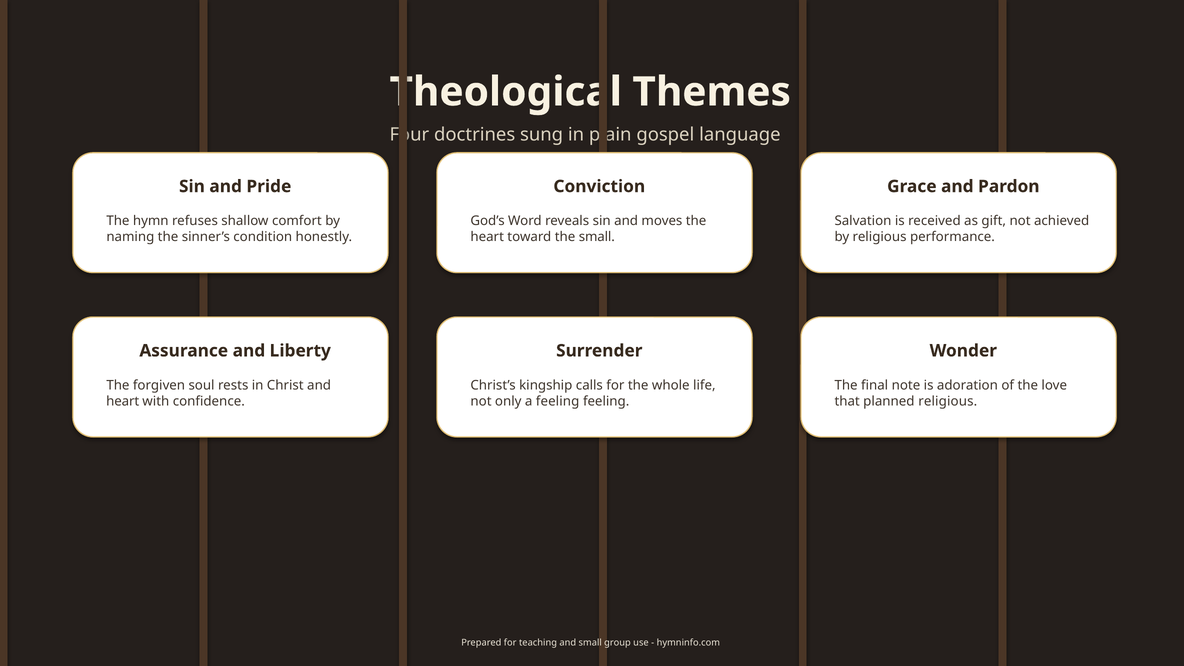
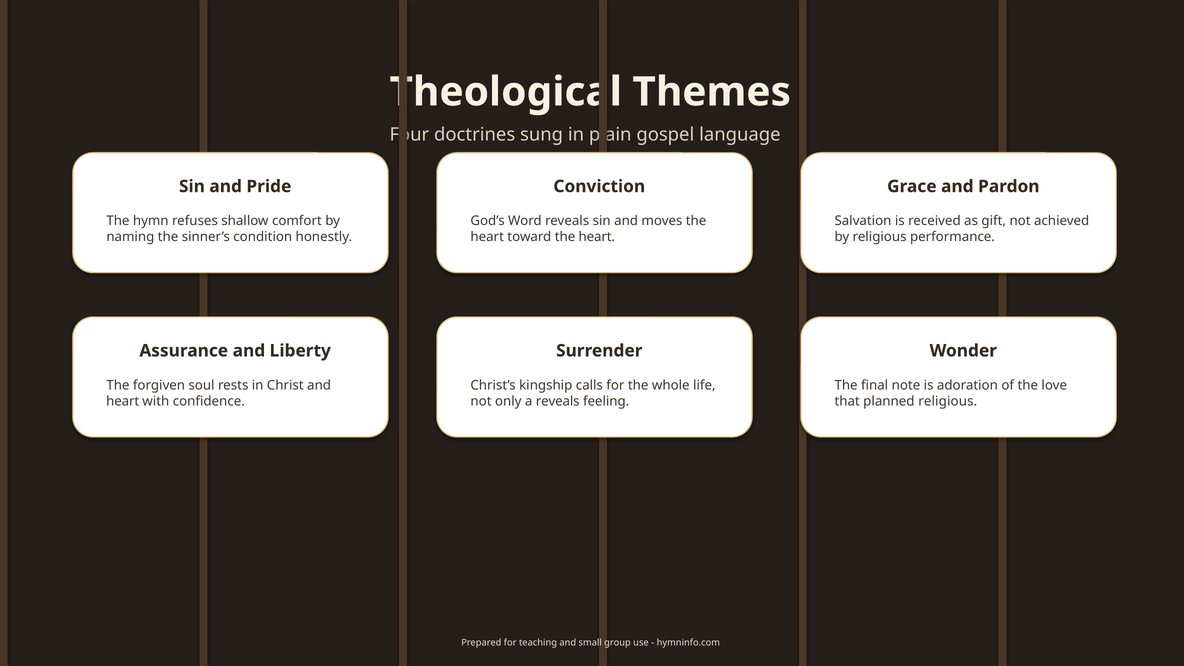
toward the small: small -> heart
a feeling: feeling -> reveals
